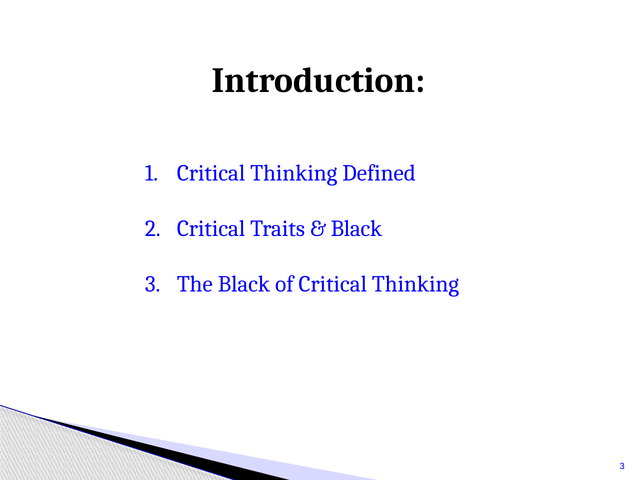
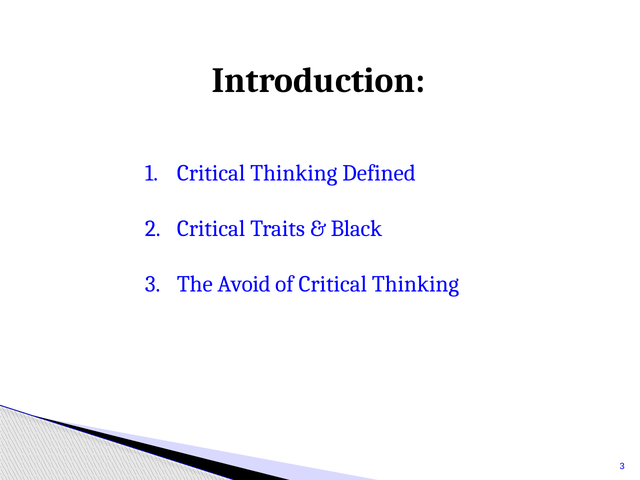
The Black: Black -> Avoid
